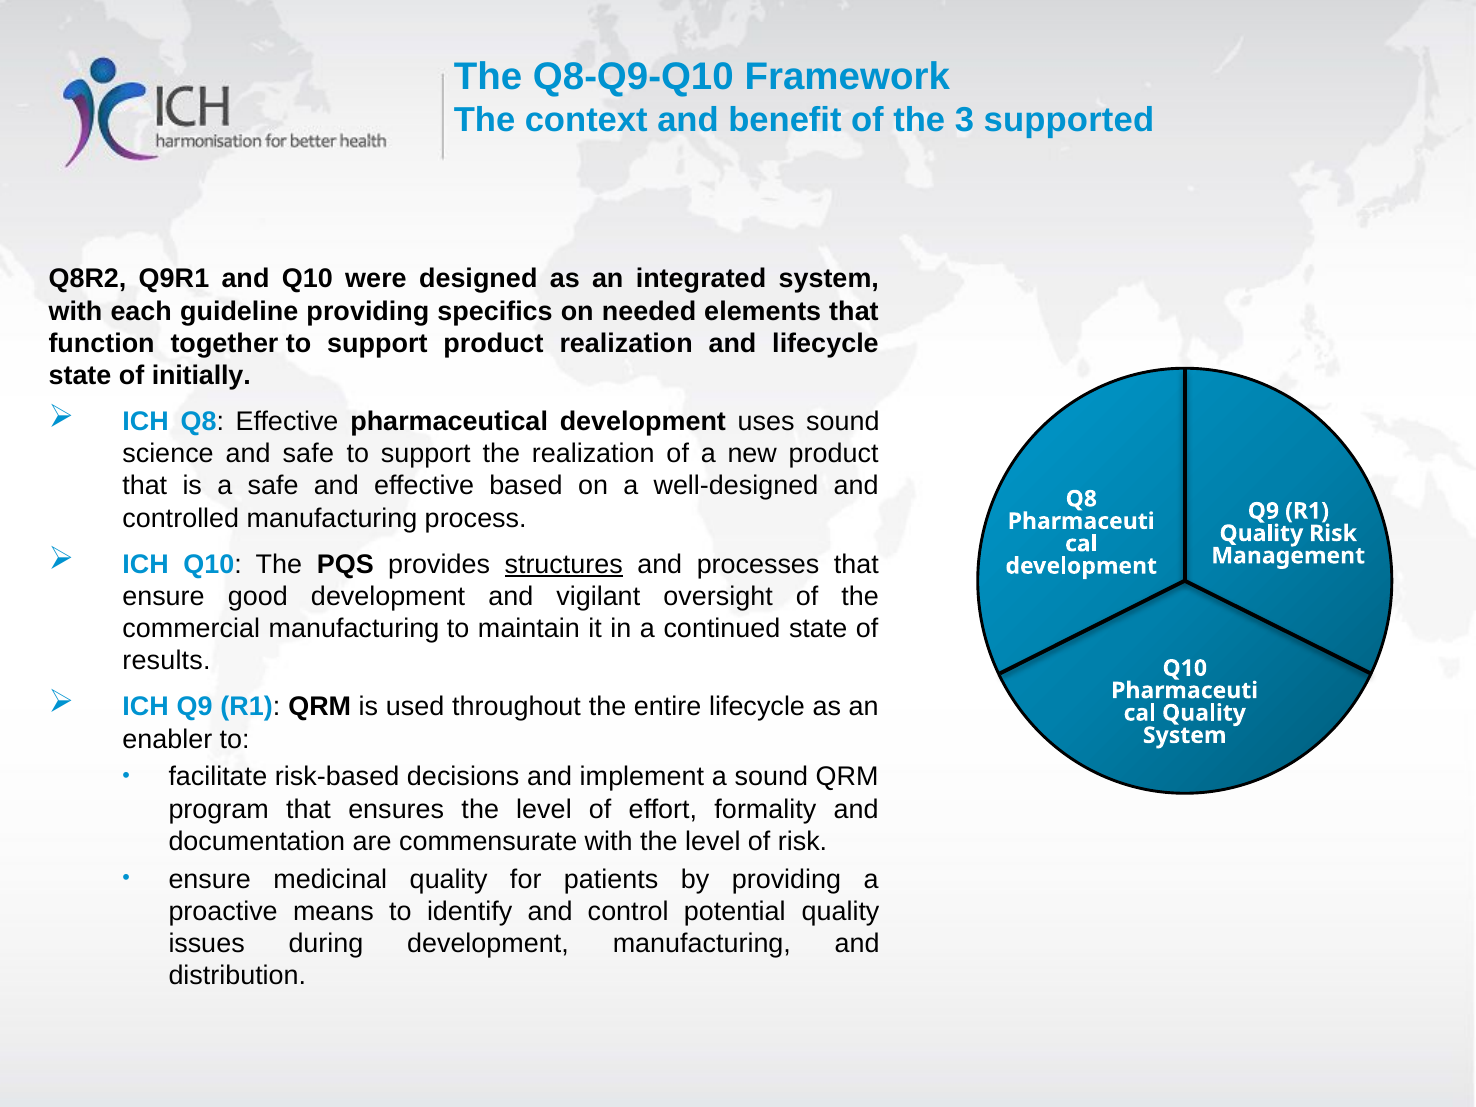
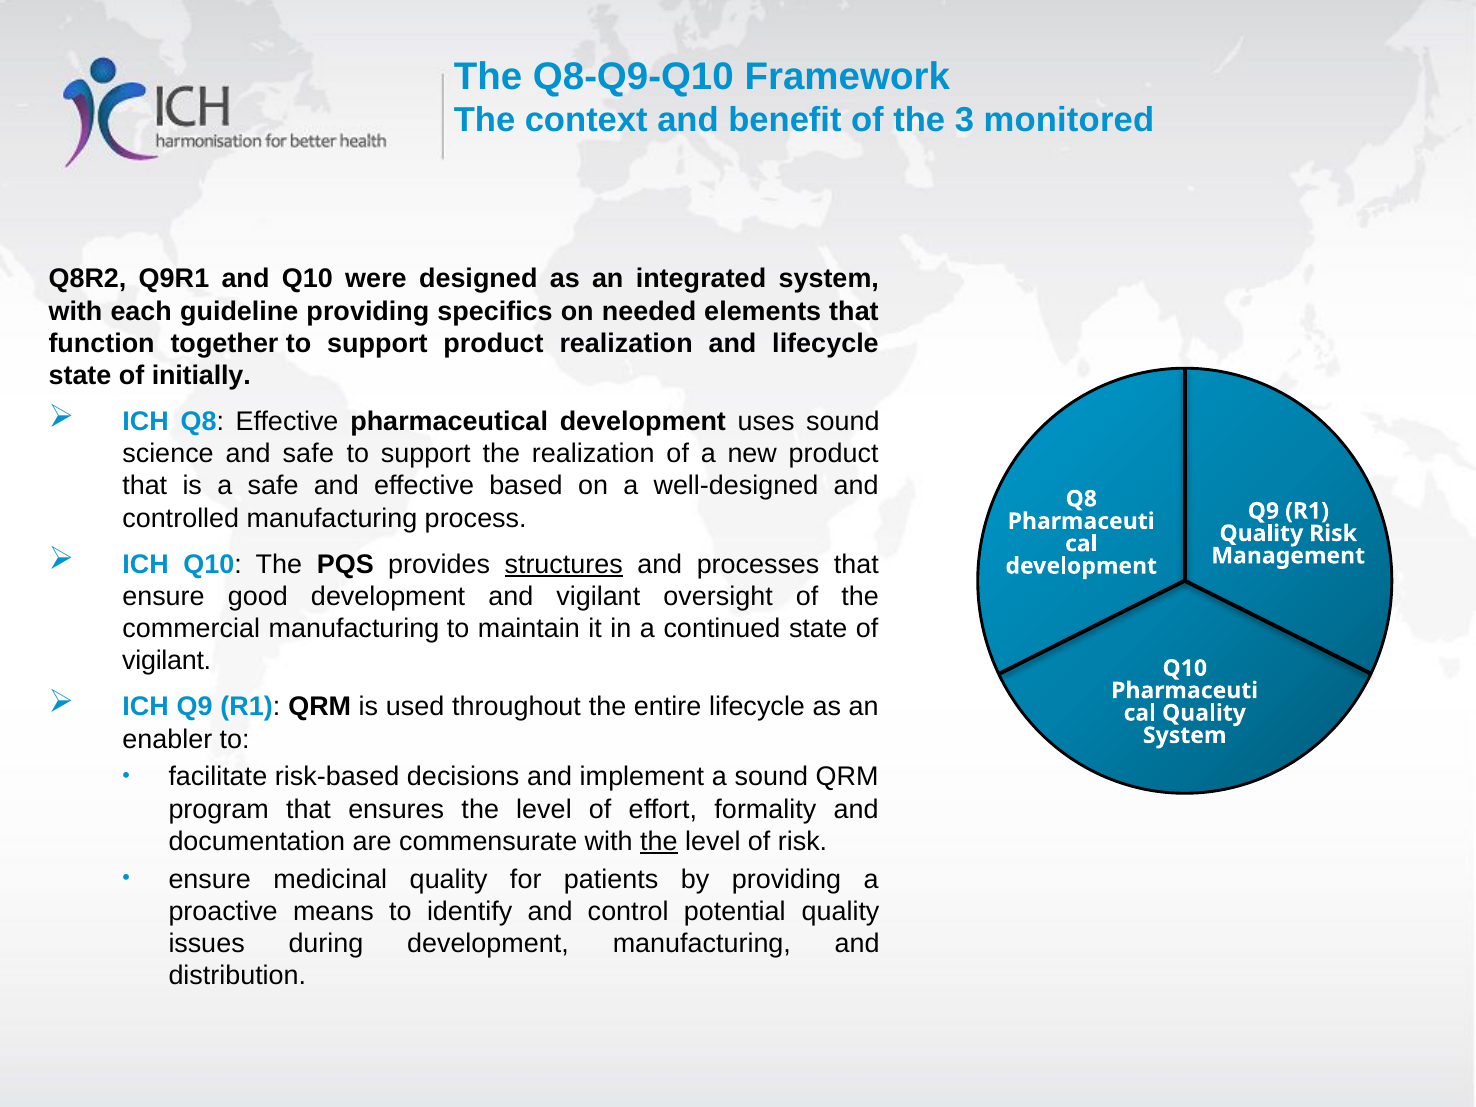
supported: supported -> monitored
results at (166, 661): results -> vigilant
the at (659, 841) underline: none -> present
